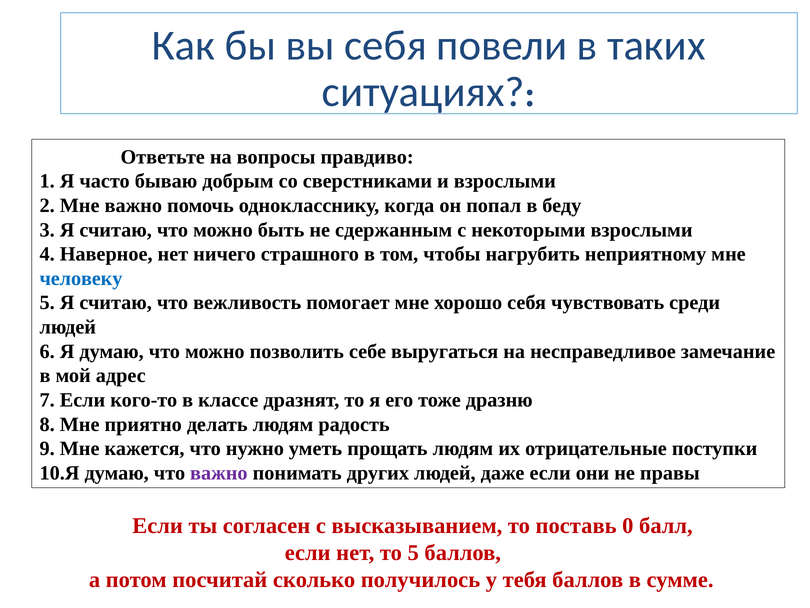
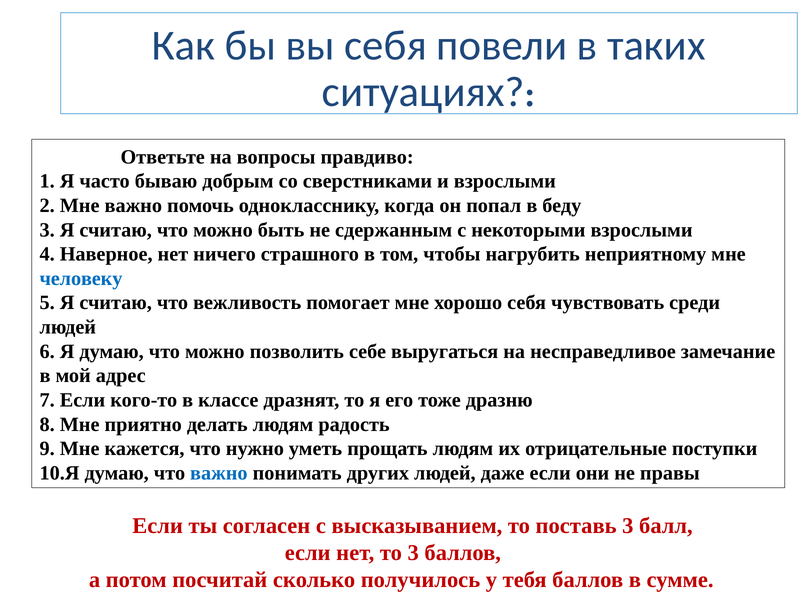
важно at (219, 473) colour: purple -> blue
поставь 0: 0 -> 3
то 5: 5 -> 3
